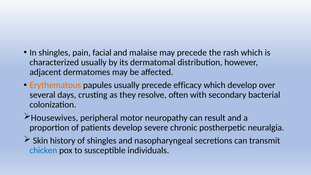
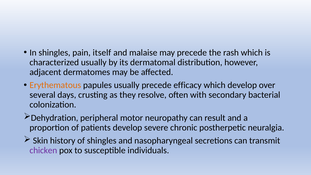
facial: facial -> itself
Housewives: Housewives -> Dehydration
chicken colour: blue -> purple
